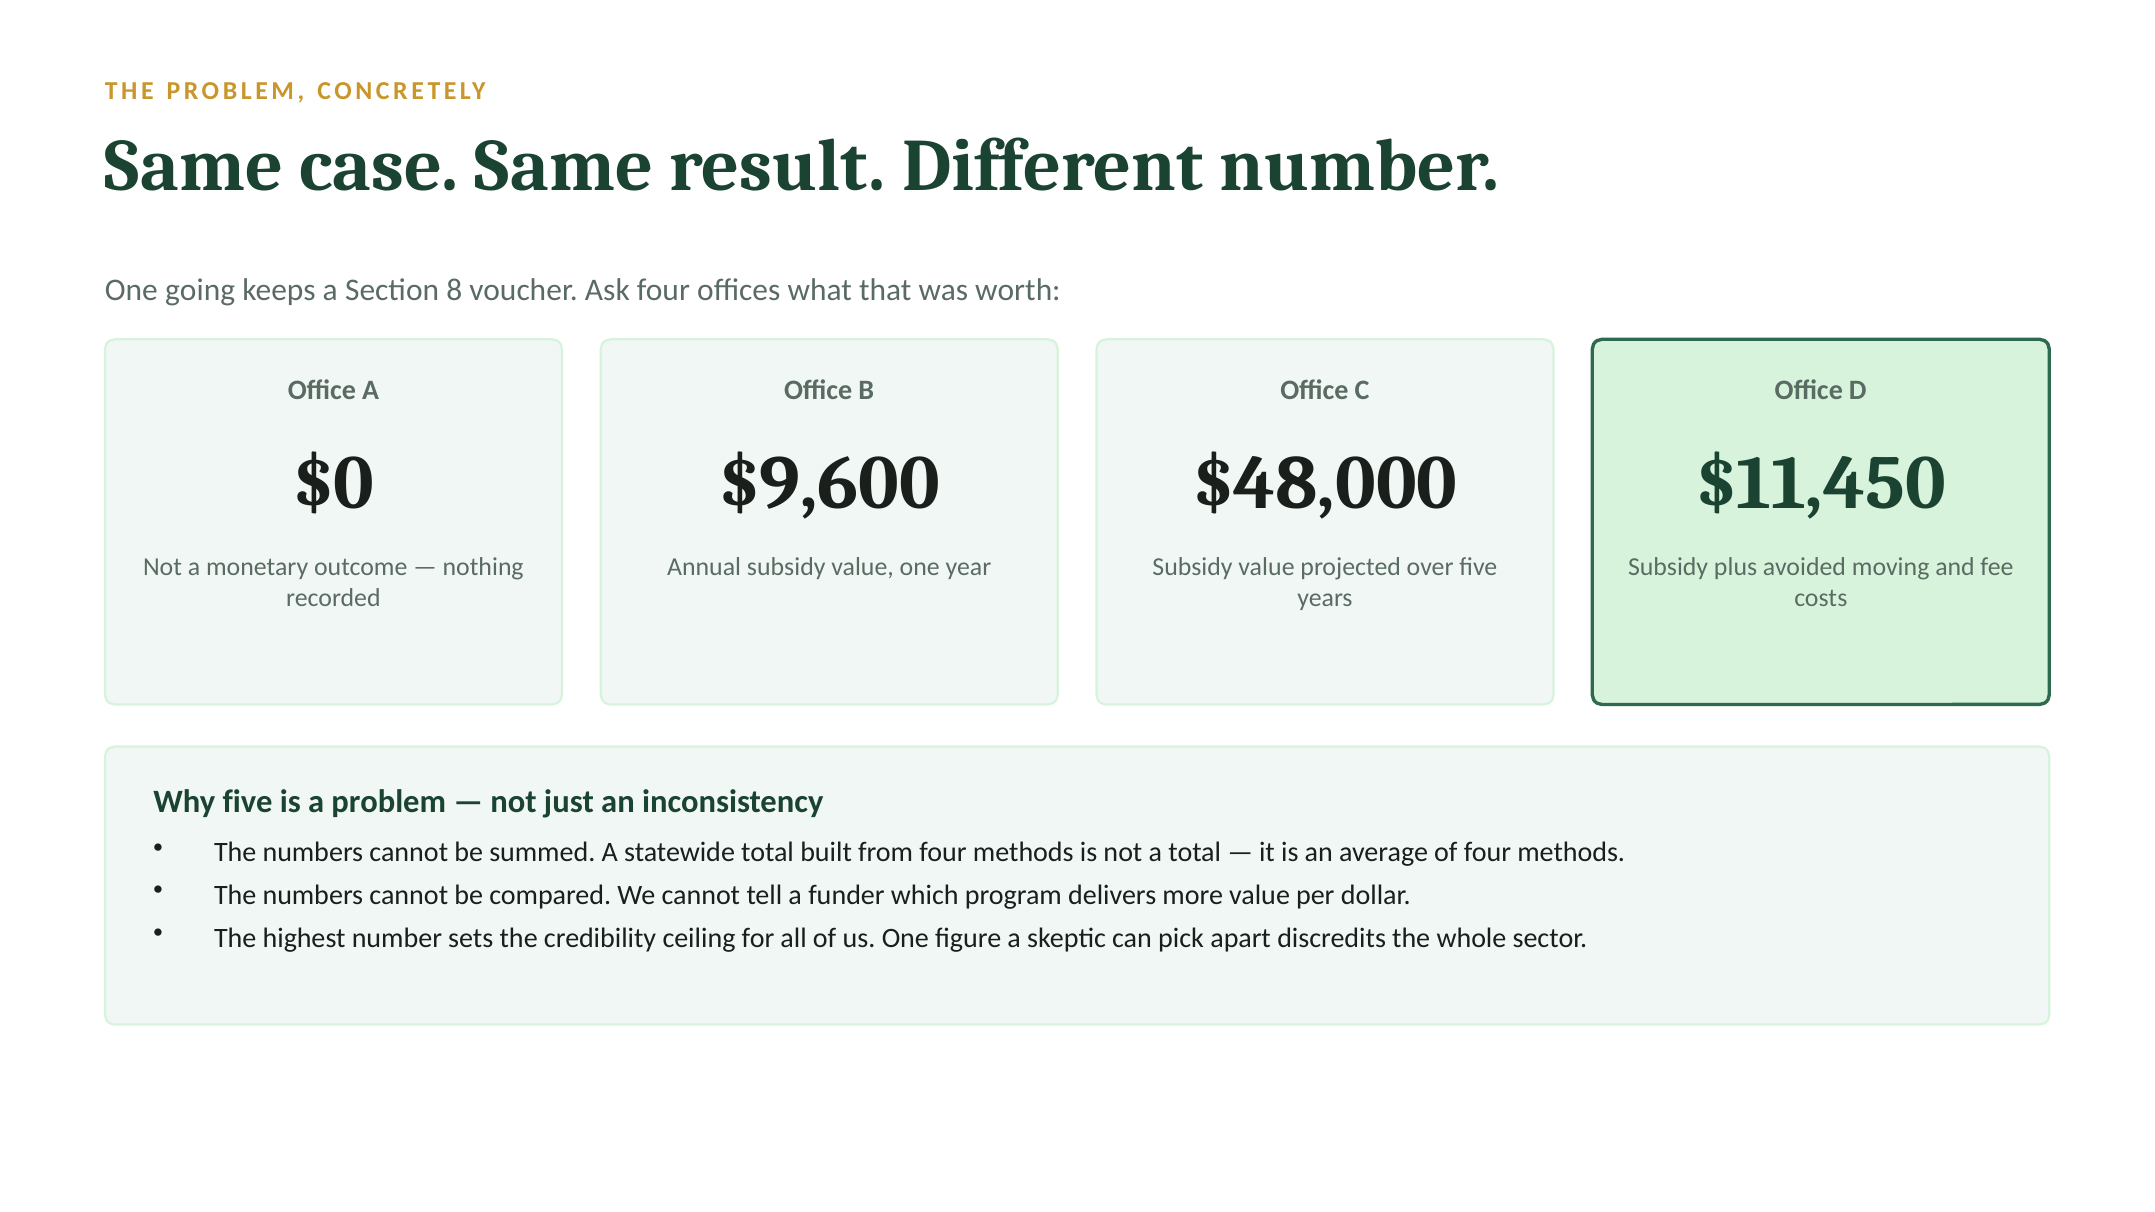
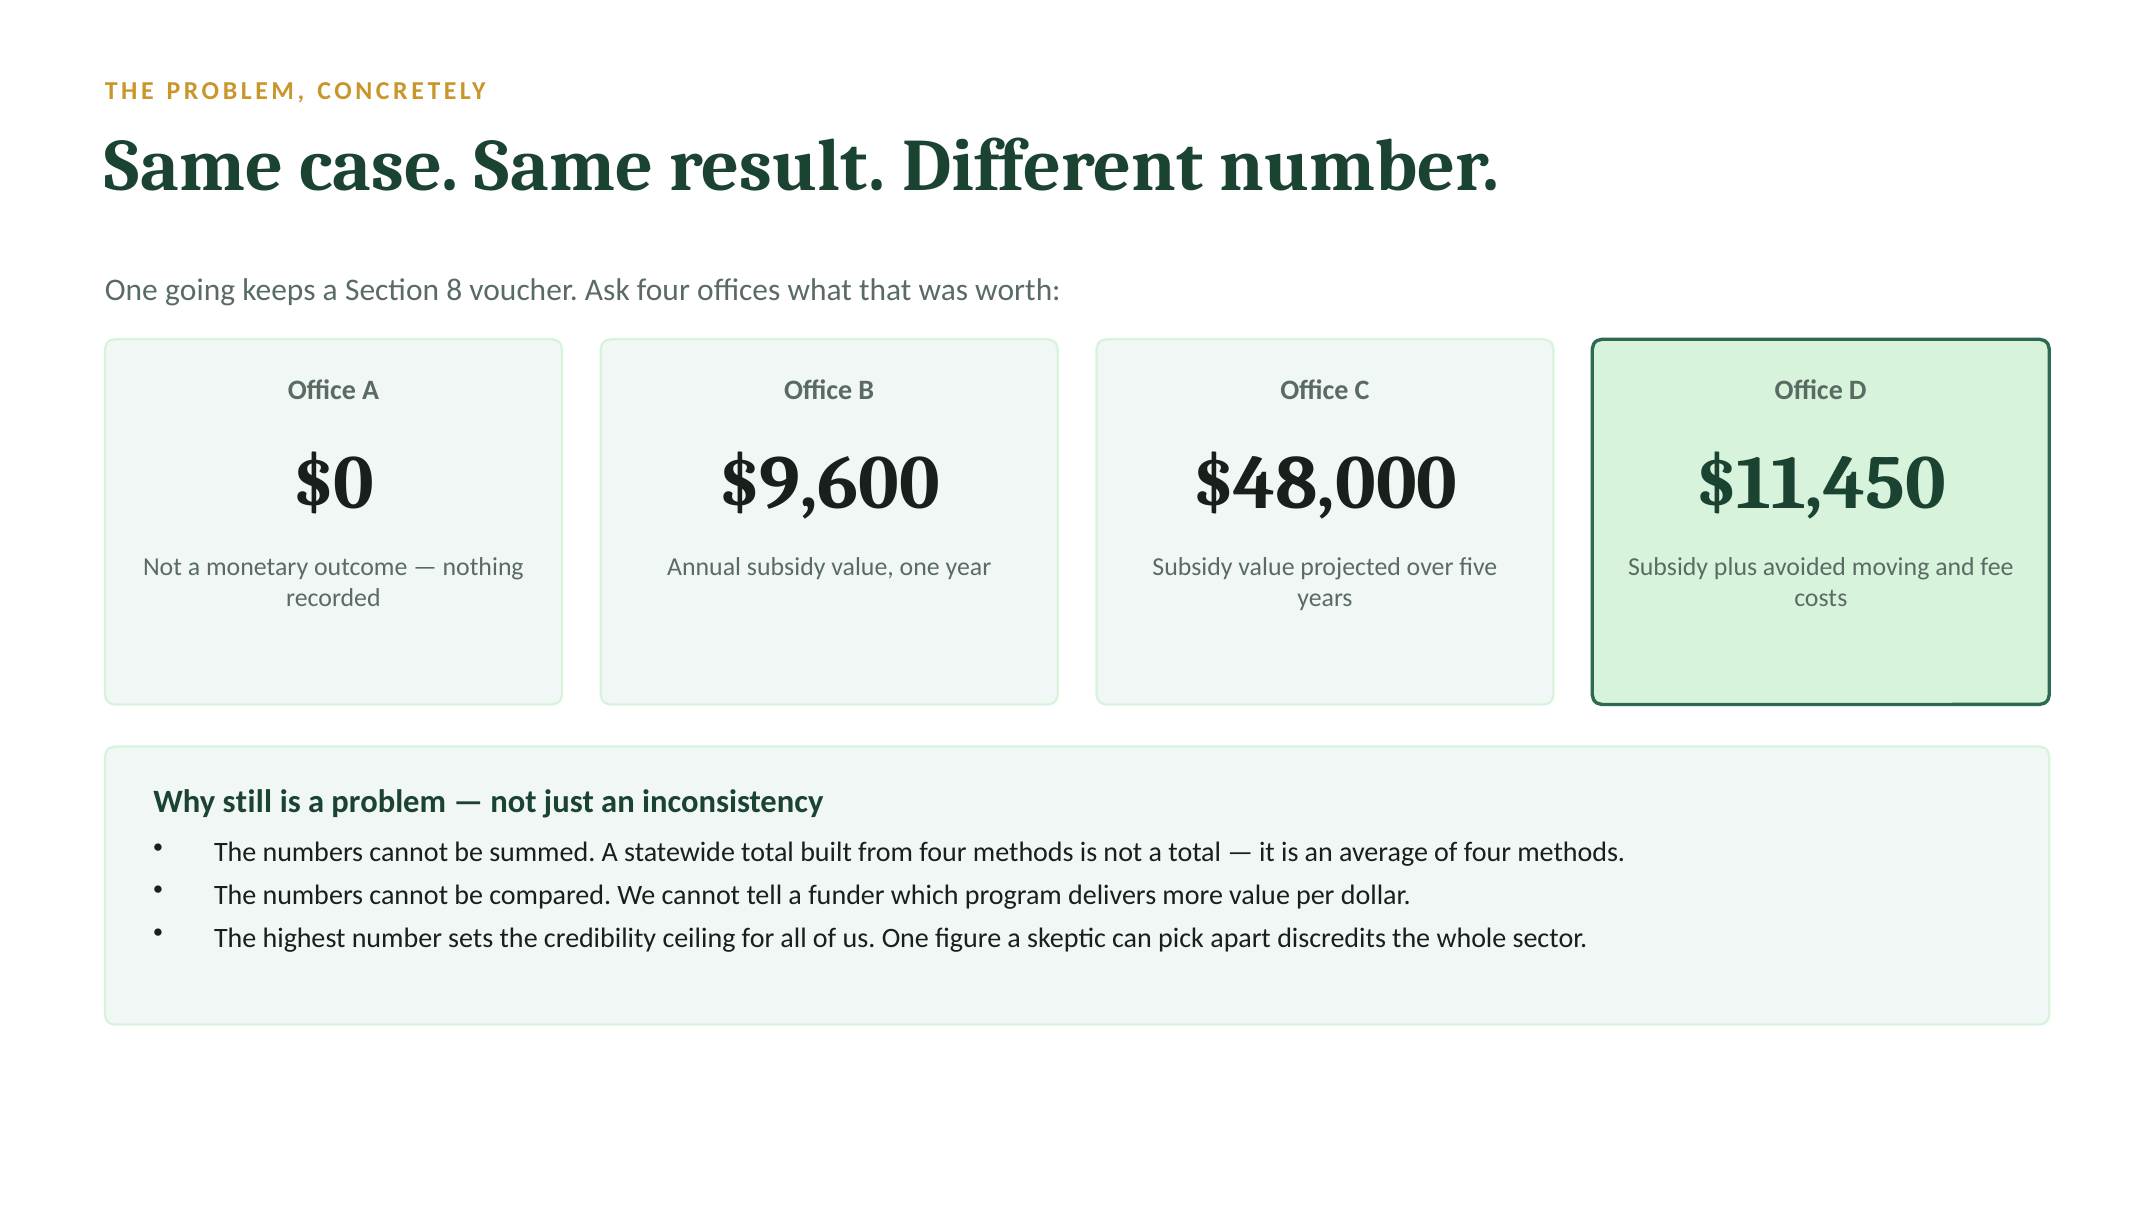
Why five: five -> still
